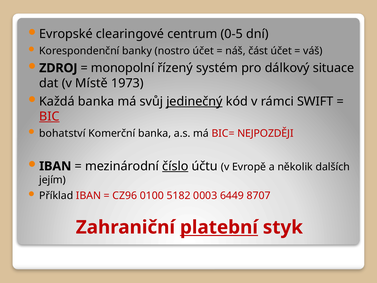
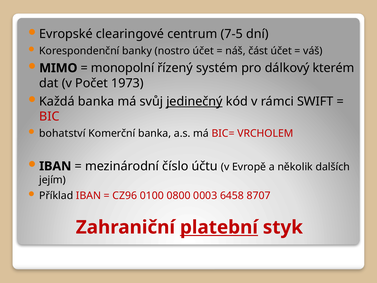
0-5: 0-5 -> 7-5
ZDROJ: ZDROJ -> MIMO
situace: situace -> kterém
Místě: Místě -> Počet
BIC underline: present -> none
NEJPOZDĚJI: NEJPOZDĚJI -> VRCHOLEM
číslo underline: present -> none
5182: 5182 -> 0800
6449: 6449 -> 6458
